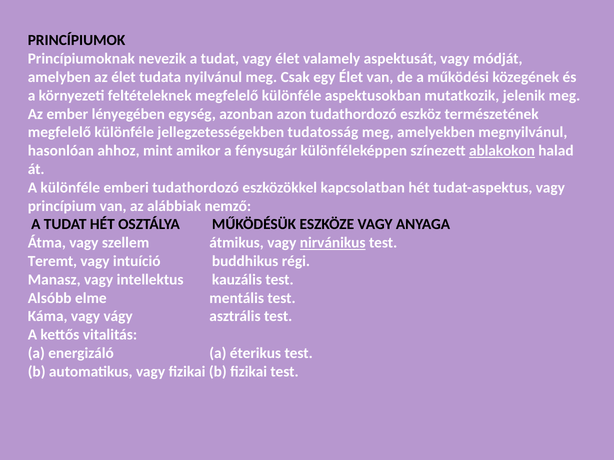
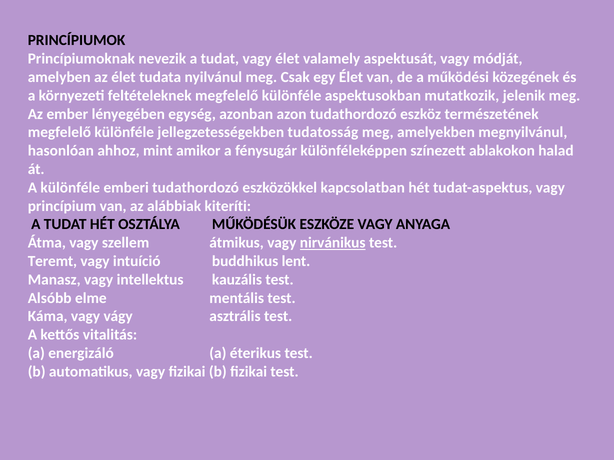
ablakokon underline: present -> none
nemző: nemző -> kiteríti
régi: régi -> lent
